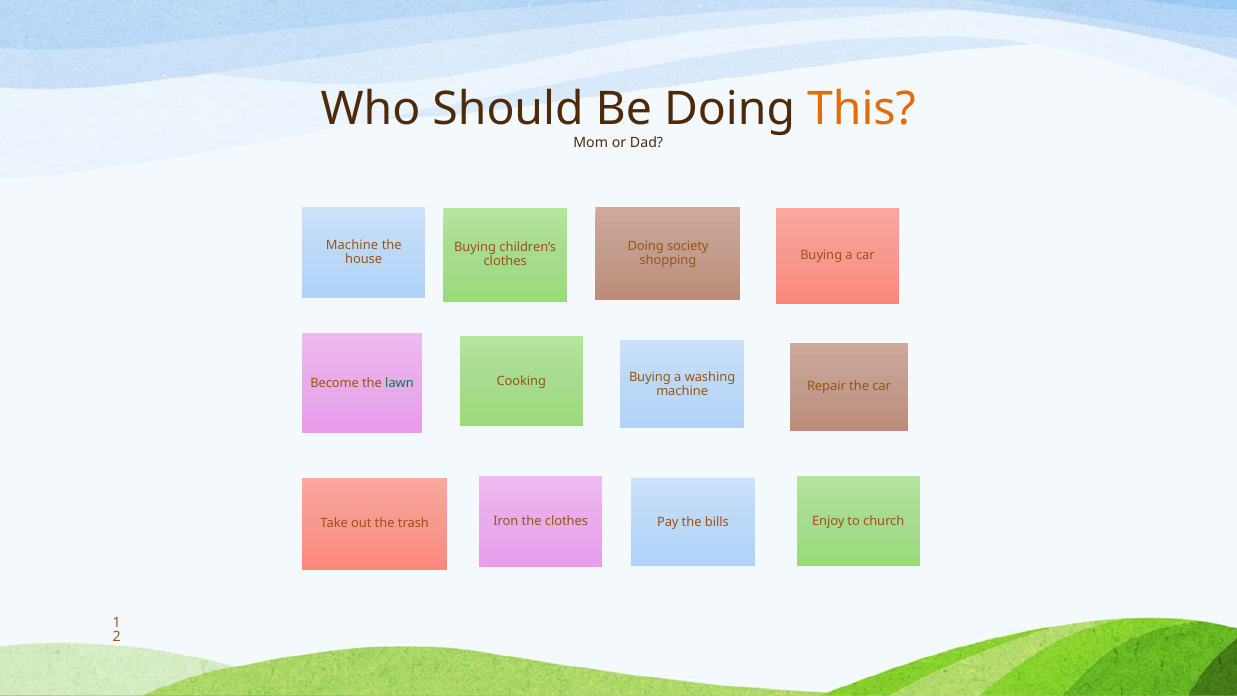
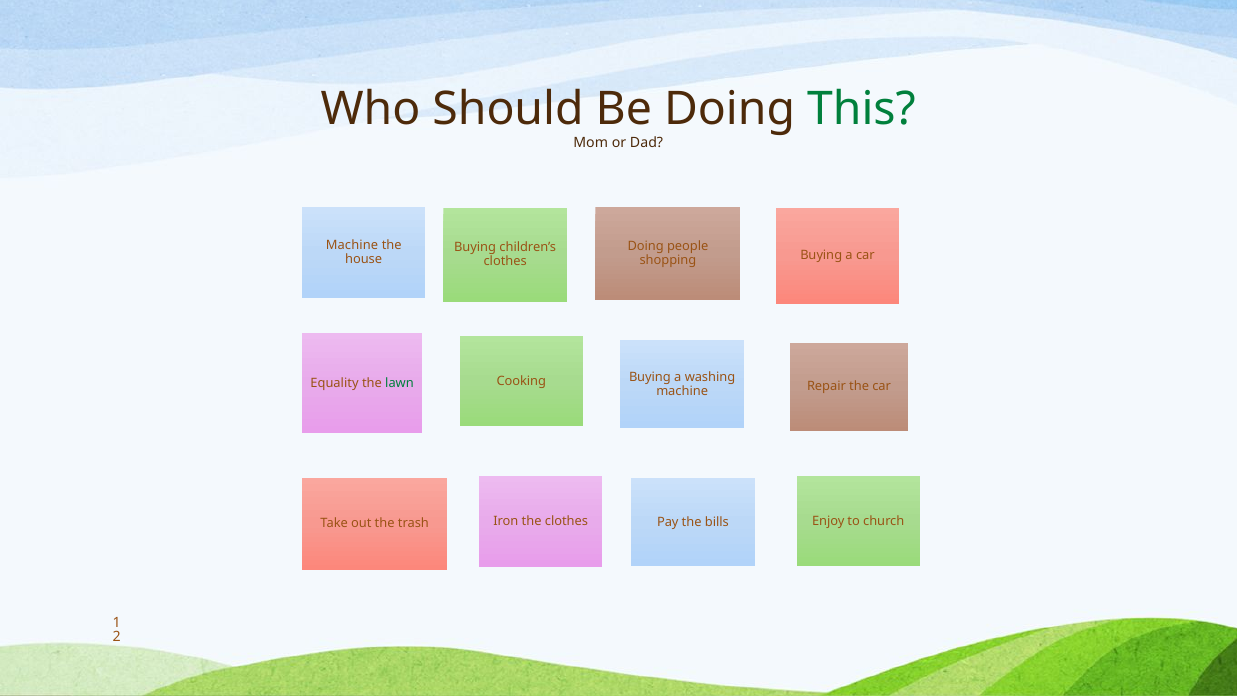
This colour: orange -> green
society: society -> people
Become: Become -> Equality
